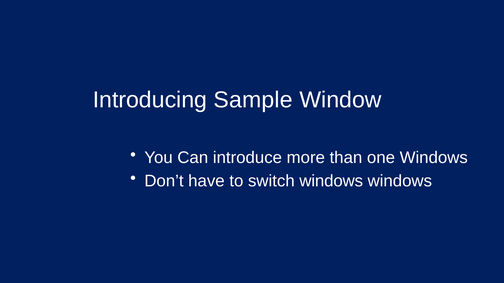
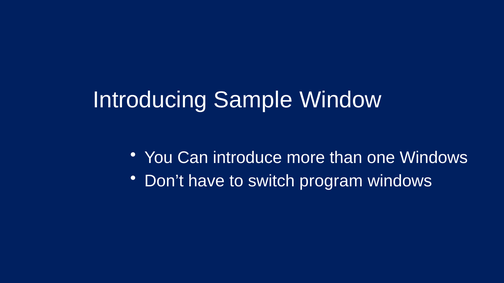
switch windows: windows -> program
